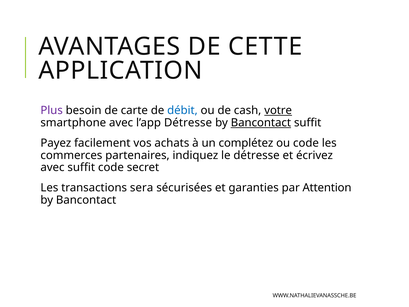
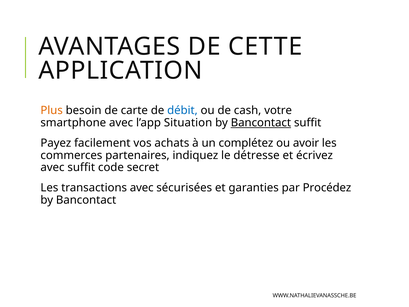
Plus colour: purple -> orange
votre underline: present -> none
l’app Détresse: Détresse -> Situation
ou code: code -> avoir
transactions sera: sera -> avec
Attention: Attention -> Procédez
